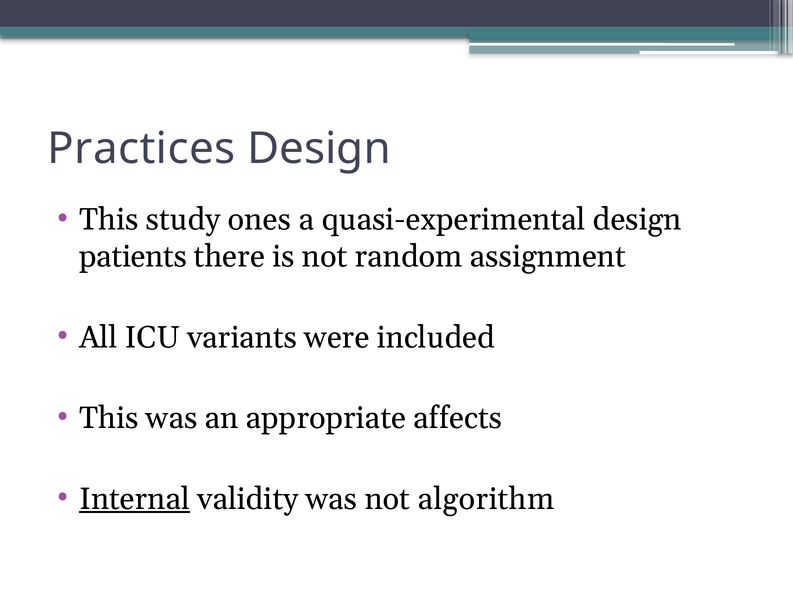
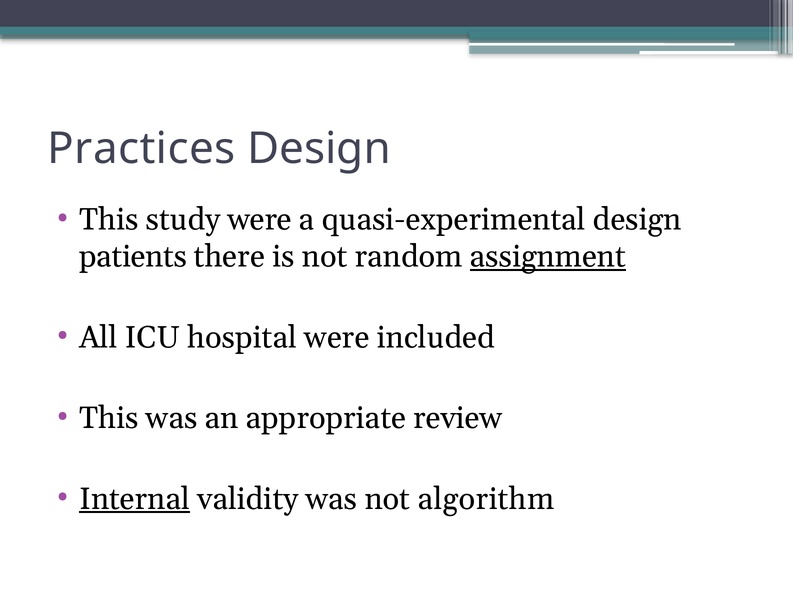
study ones: ones -> were
assignment underline: none -> present
variants: variants -> hospital
affects: affects -> review
